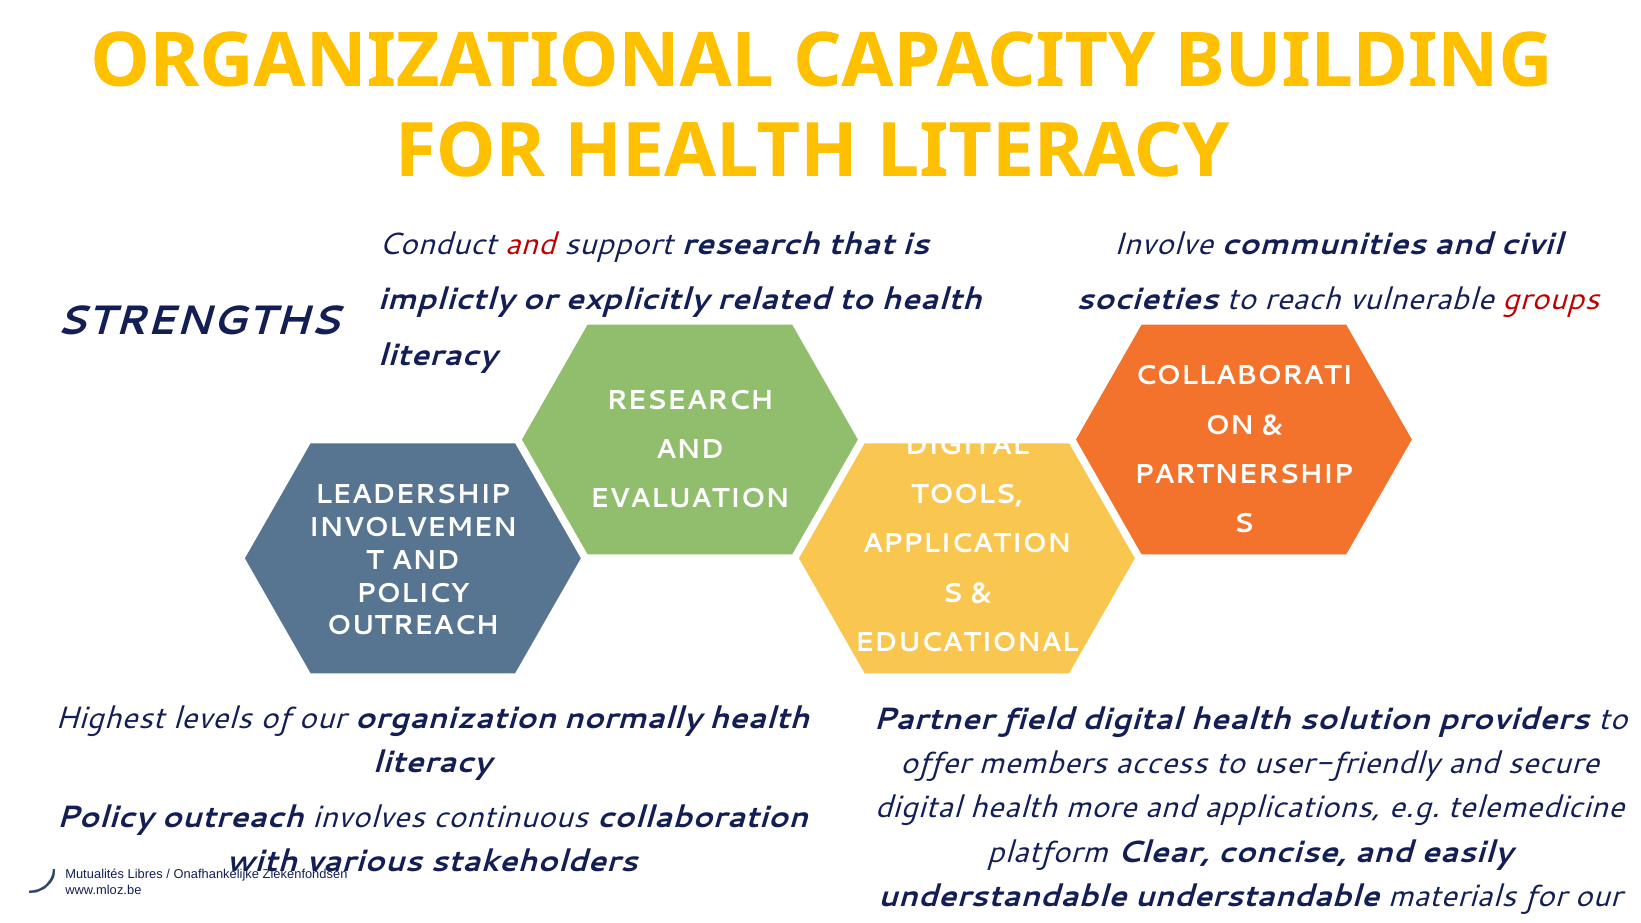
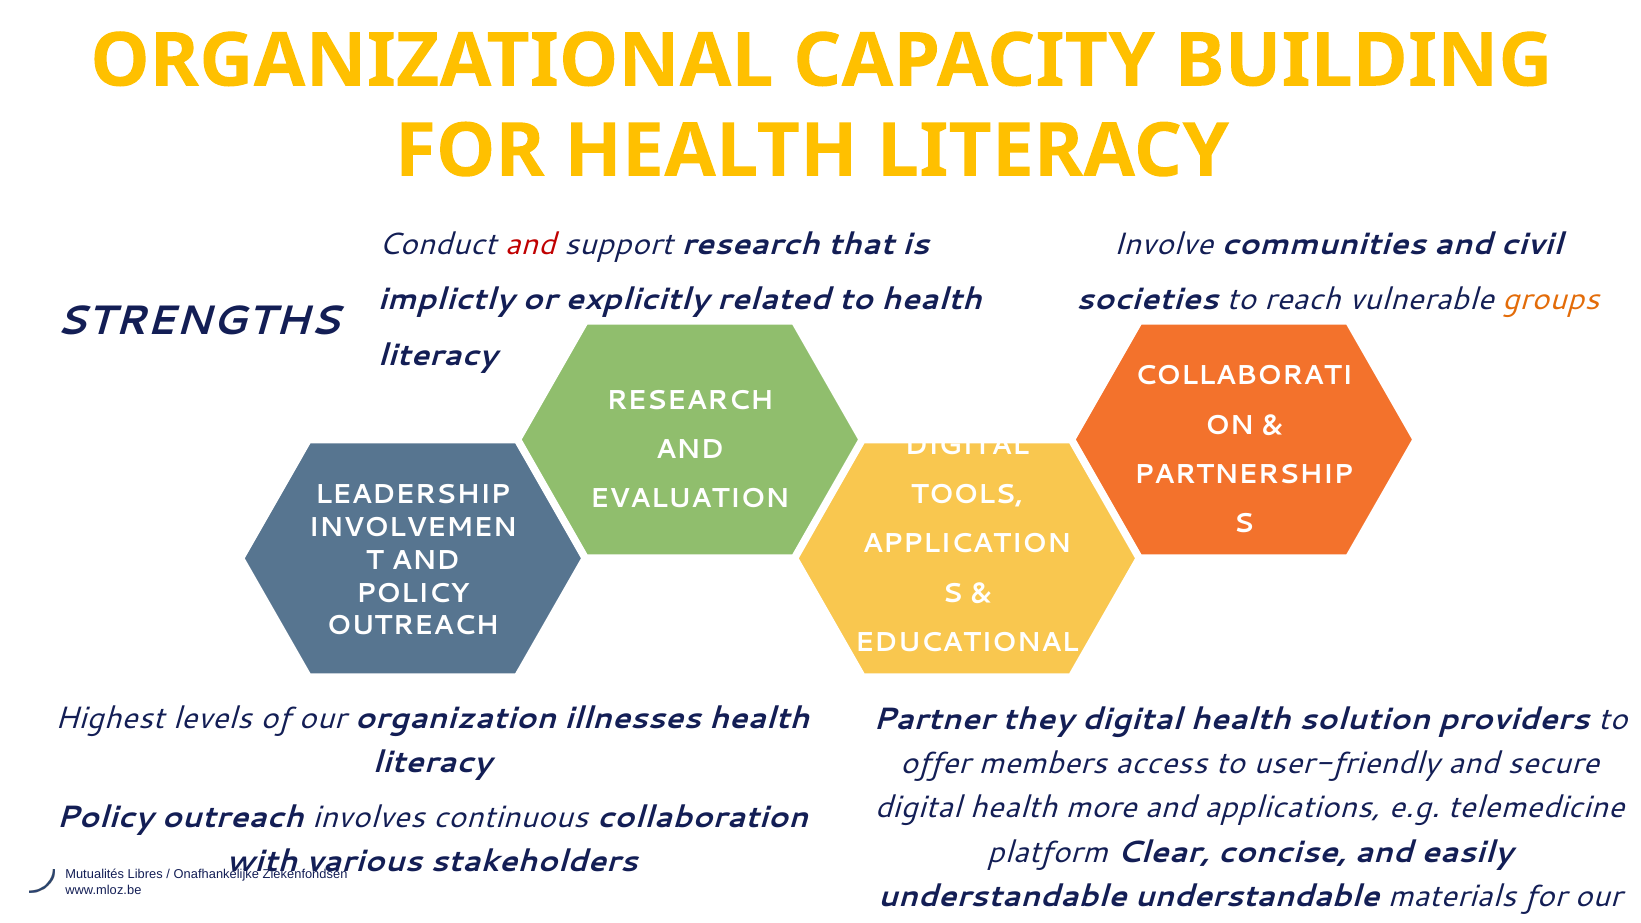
groups colour: red -> orange
normally: normally -> illnesses
field: field -> they
